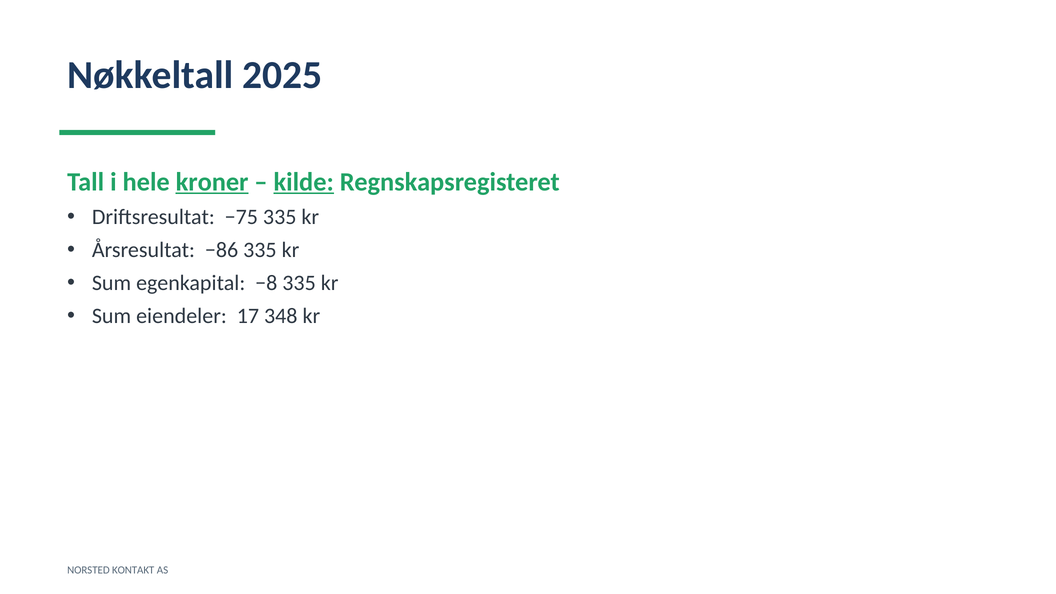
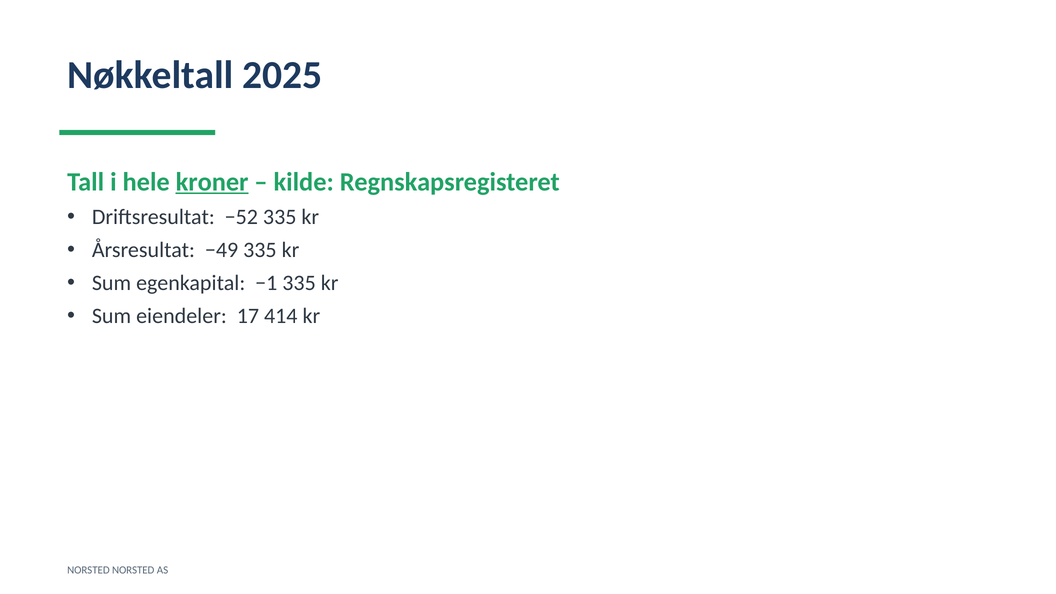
kilde underline: present -> none
−75: −75 -> −52
−86: −86 -> −49
−8: −8 -> −1
348: 348 -> 414
NORSTED KONTAKT: KONTAKT -> NORSTED
